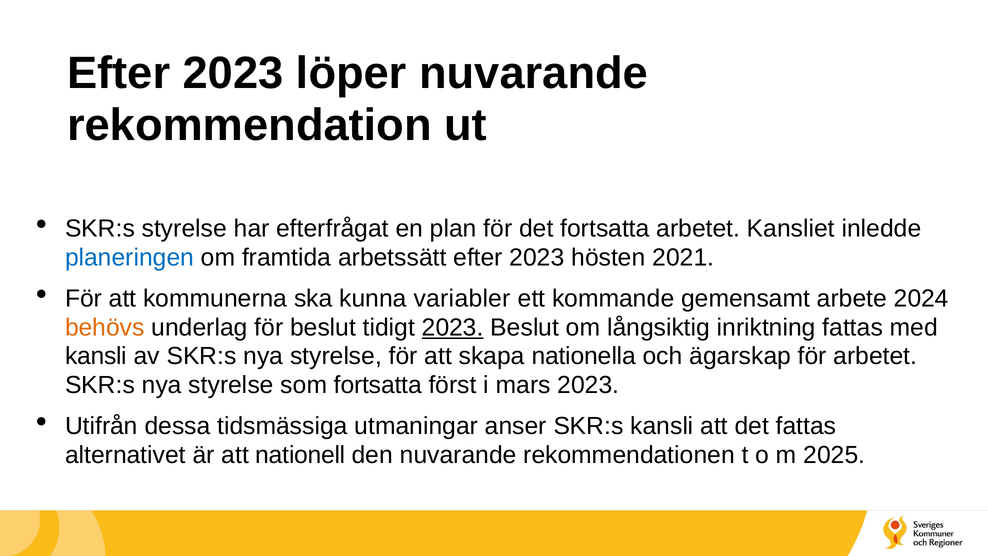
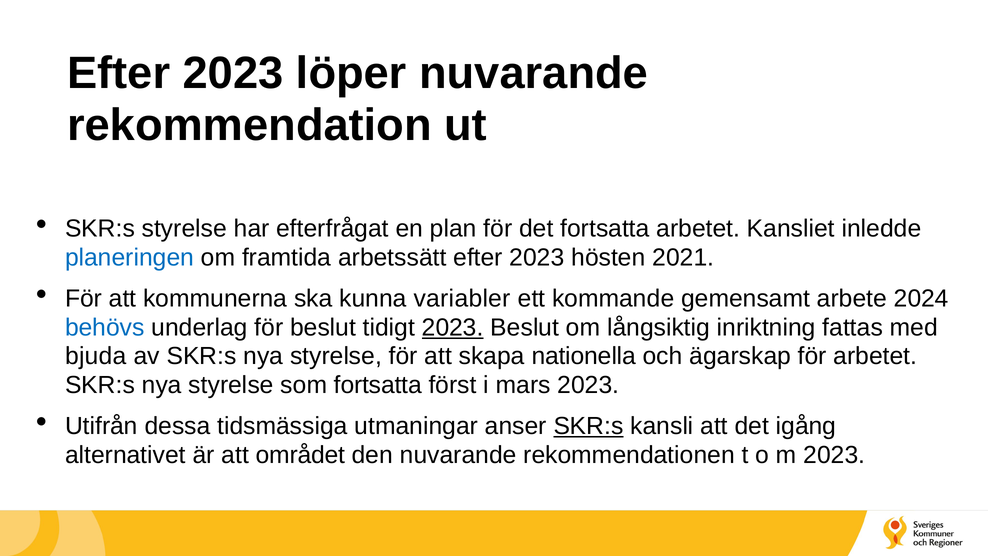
behövs colour: orange -> blue
kansli at (96, 356): kansli -> bjuda
SKR:s at (589, 426) underline: none -> present
det fattas: fattas -> igång
nationell: nationell -> området
m 2025: 2025 -> 2023
